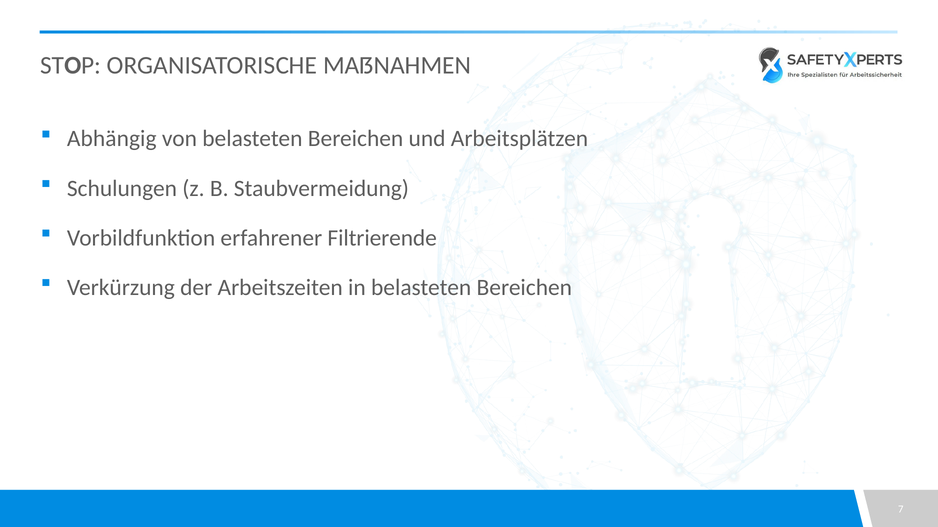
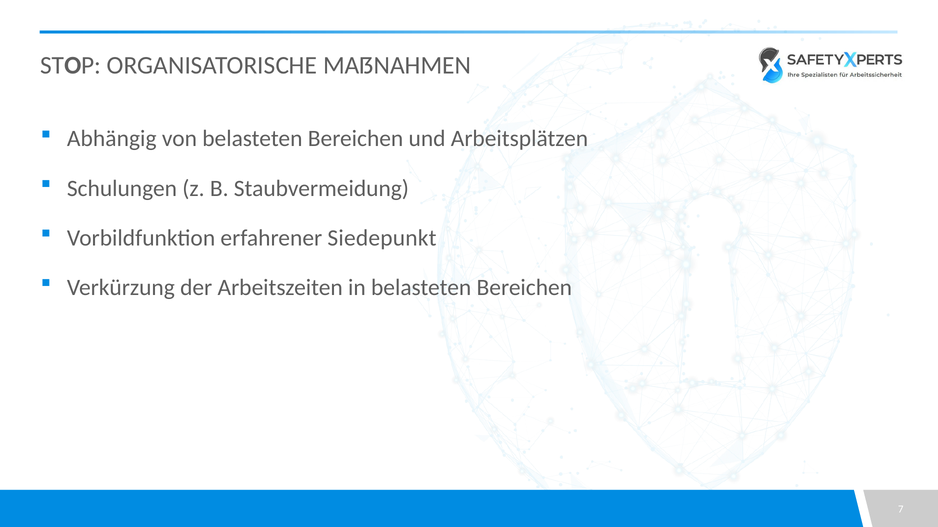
Filtrierende: Filtrierende -> Siedepunkt
